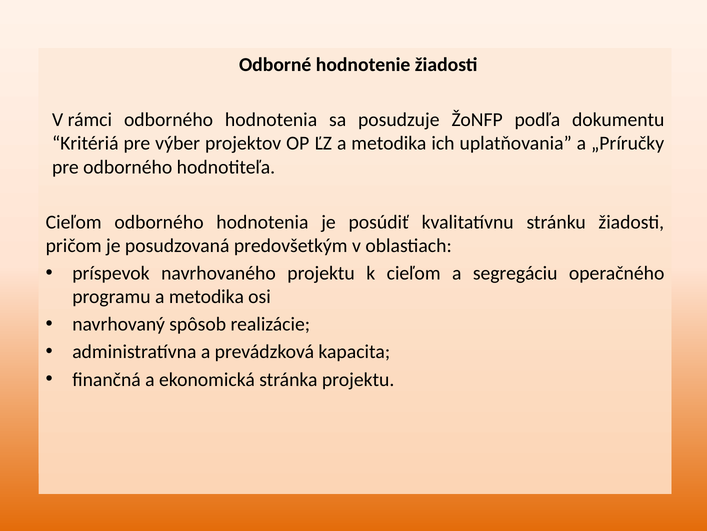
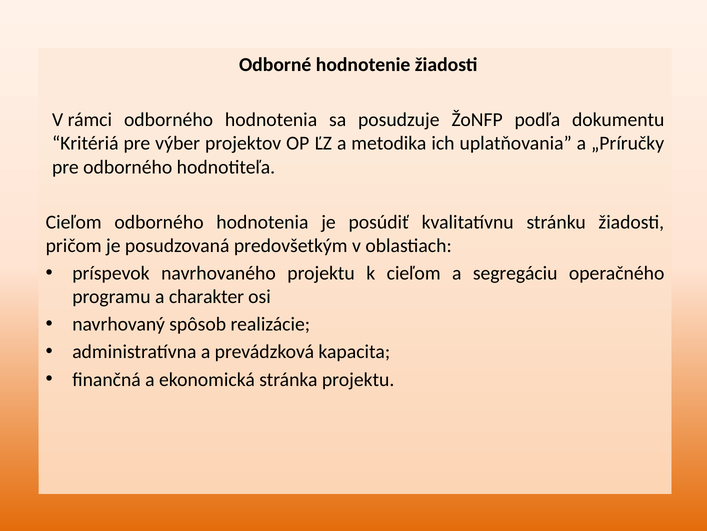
programu a metodika: metodika -> charakter
